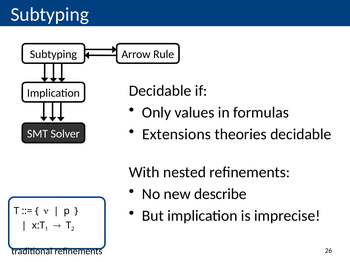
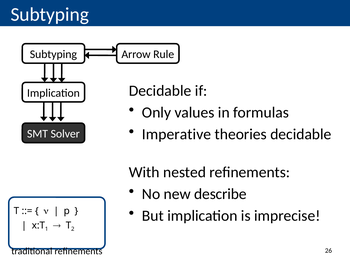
Extensions: Extensions -> Imperative
